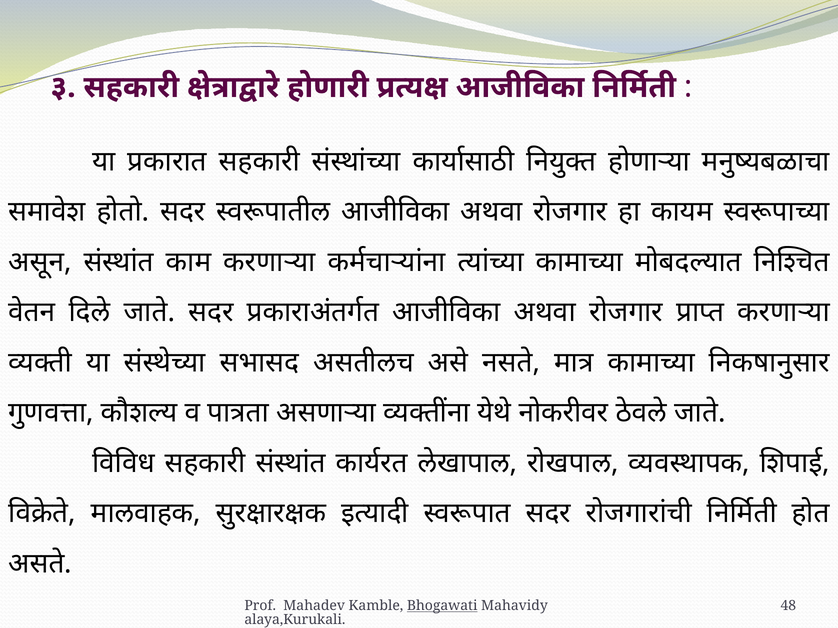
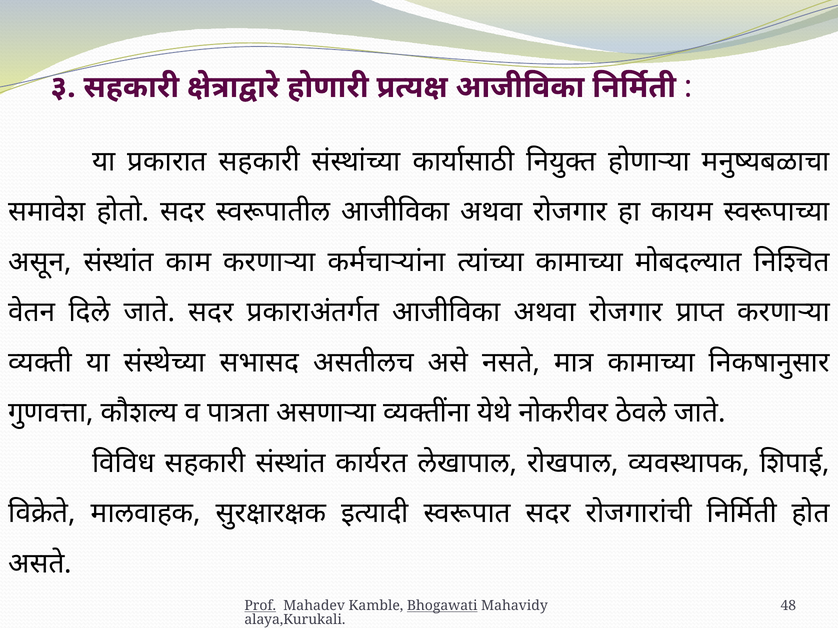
Prof underline: none -> present
